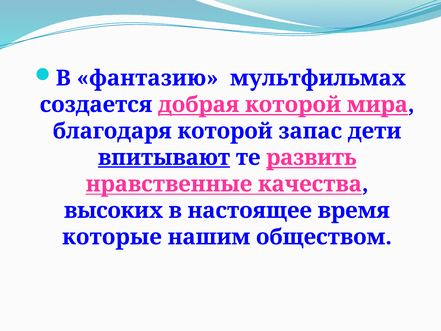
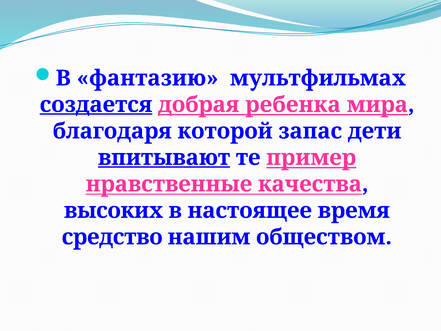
создается underline: none -> present
добрая которой: которой -> ребенка
развить: развить -> пример
которые: которые -> средство
